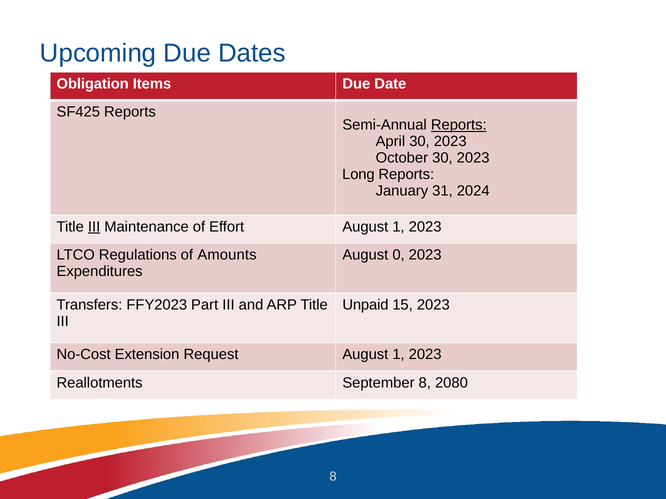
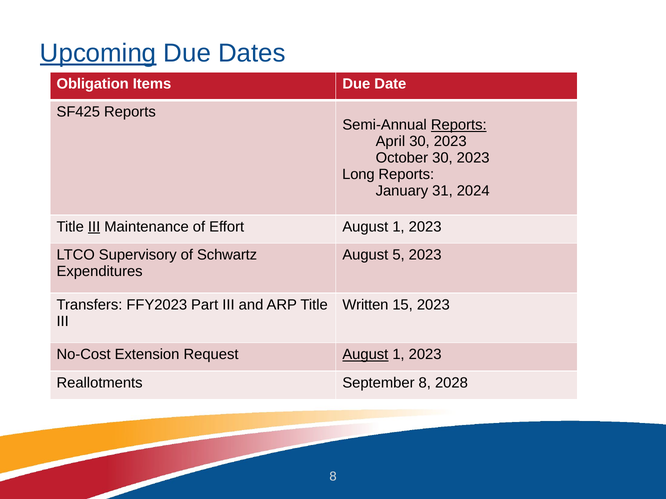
Upcoming underline: none -> present
Regulations: Regulations -> Supervisory
Amounts: Amounts -> Schwartz
0: 0 -> 5
Unpaid: Unpaid -> Written
August at (365, 355) underline: none -> present
2080: 2080 -> 2028
